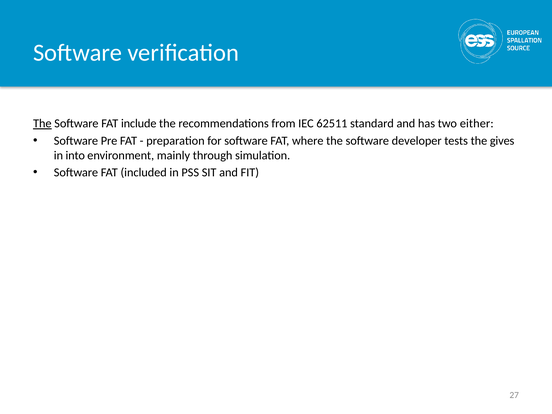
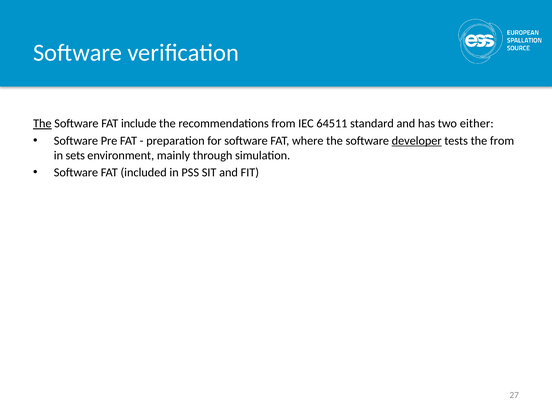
62511: 62511 -> 64511
developer underline: none -> present
the gives: gives -> from
into: into -> sets
